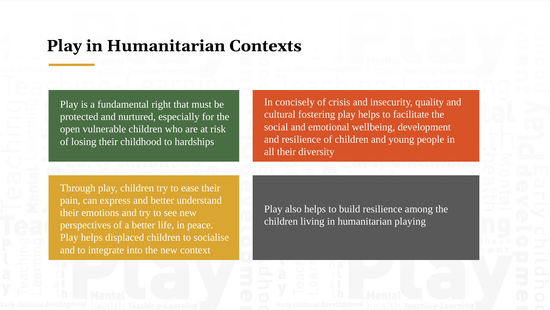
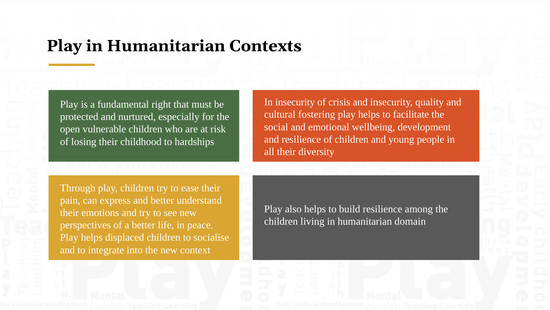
In concisely: concisely -> insecurity
playing: playing -> domain
